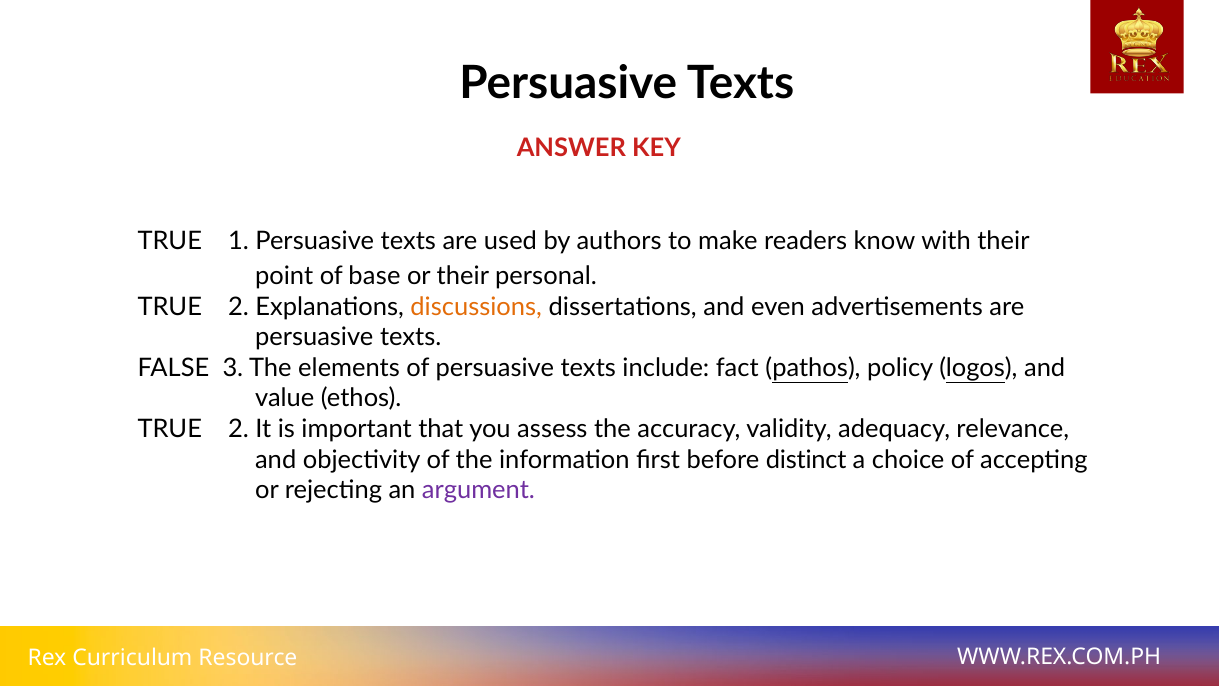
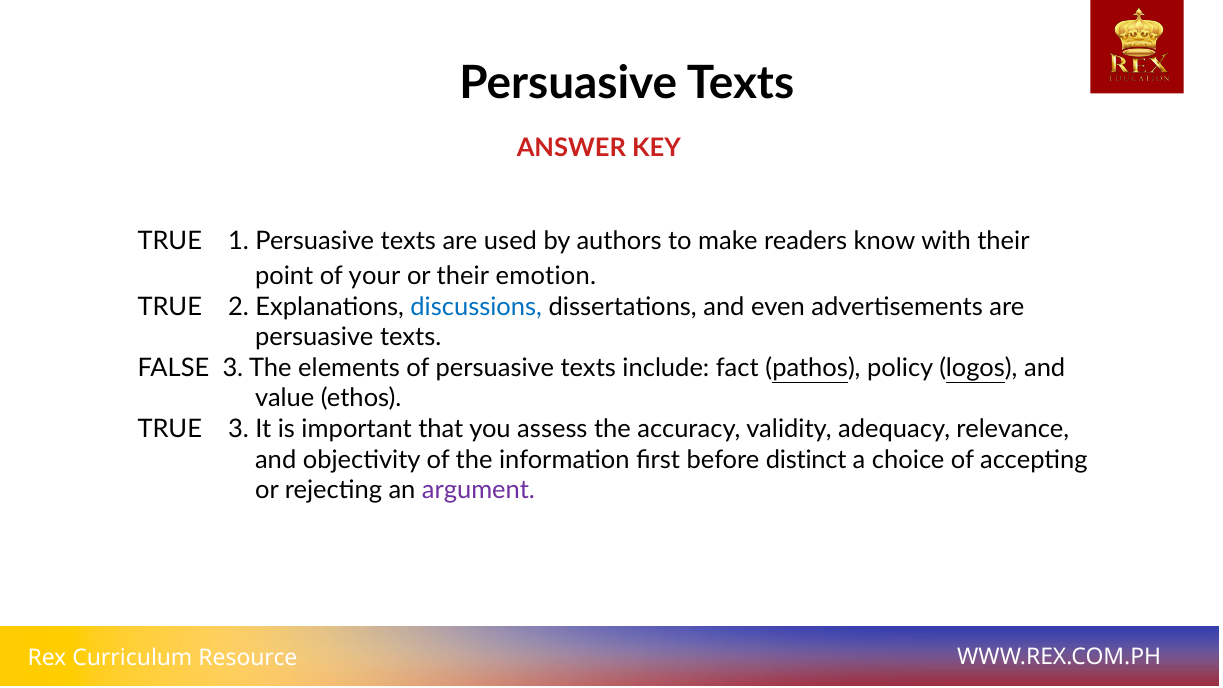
base: base -> your
personal: personal -> emotion
discussions colour: orange -> blue
2 at (238, 429): 2 -> 3
